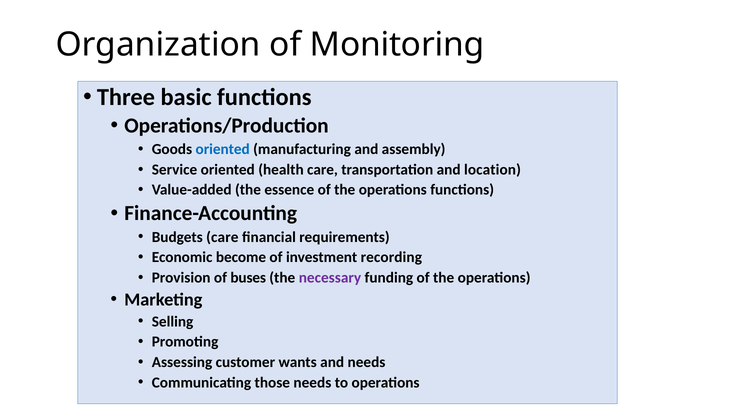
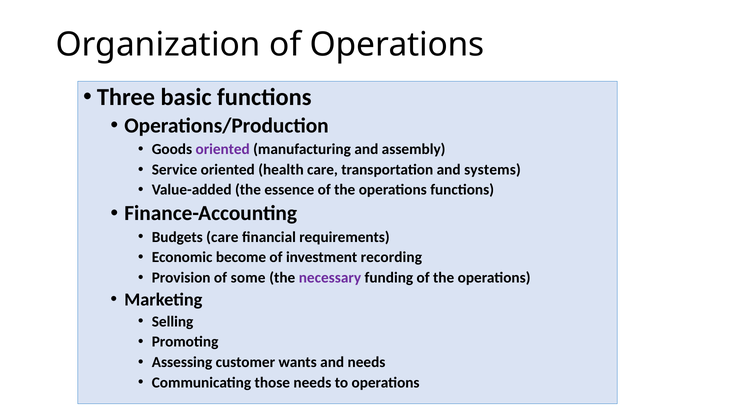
of Monitoring: Monitoring -> Operations
oriented at (223, 149) colour: blue -> purple
location: location -> systems
buses: buses -> some
